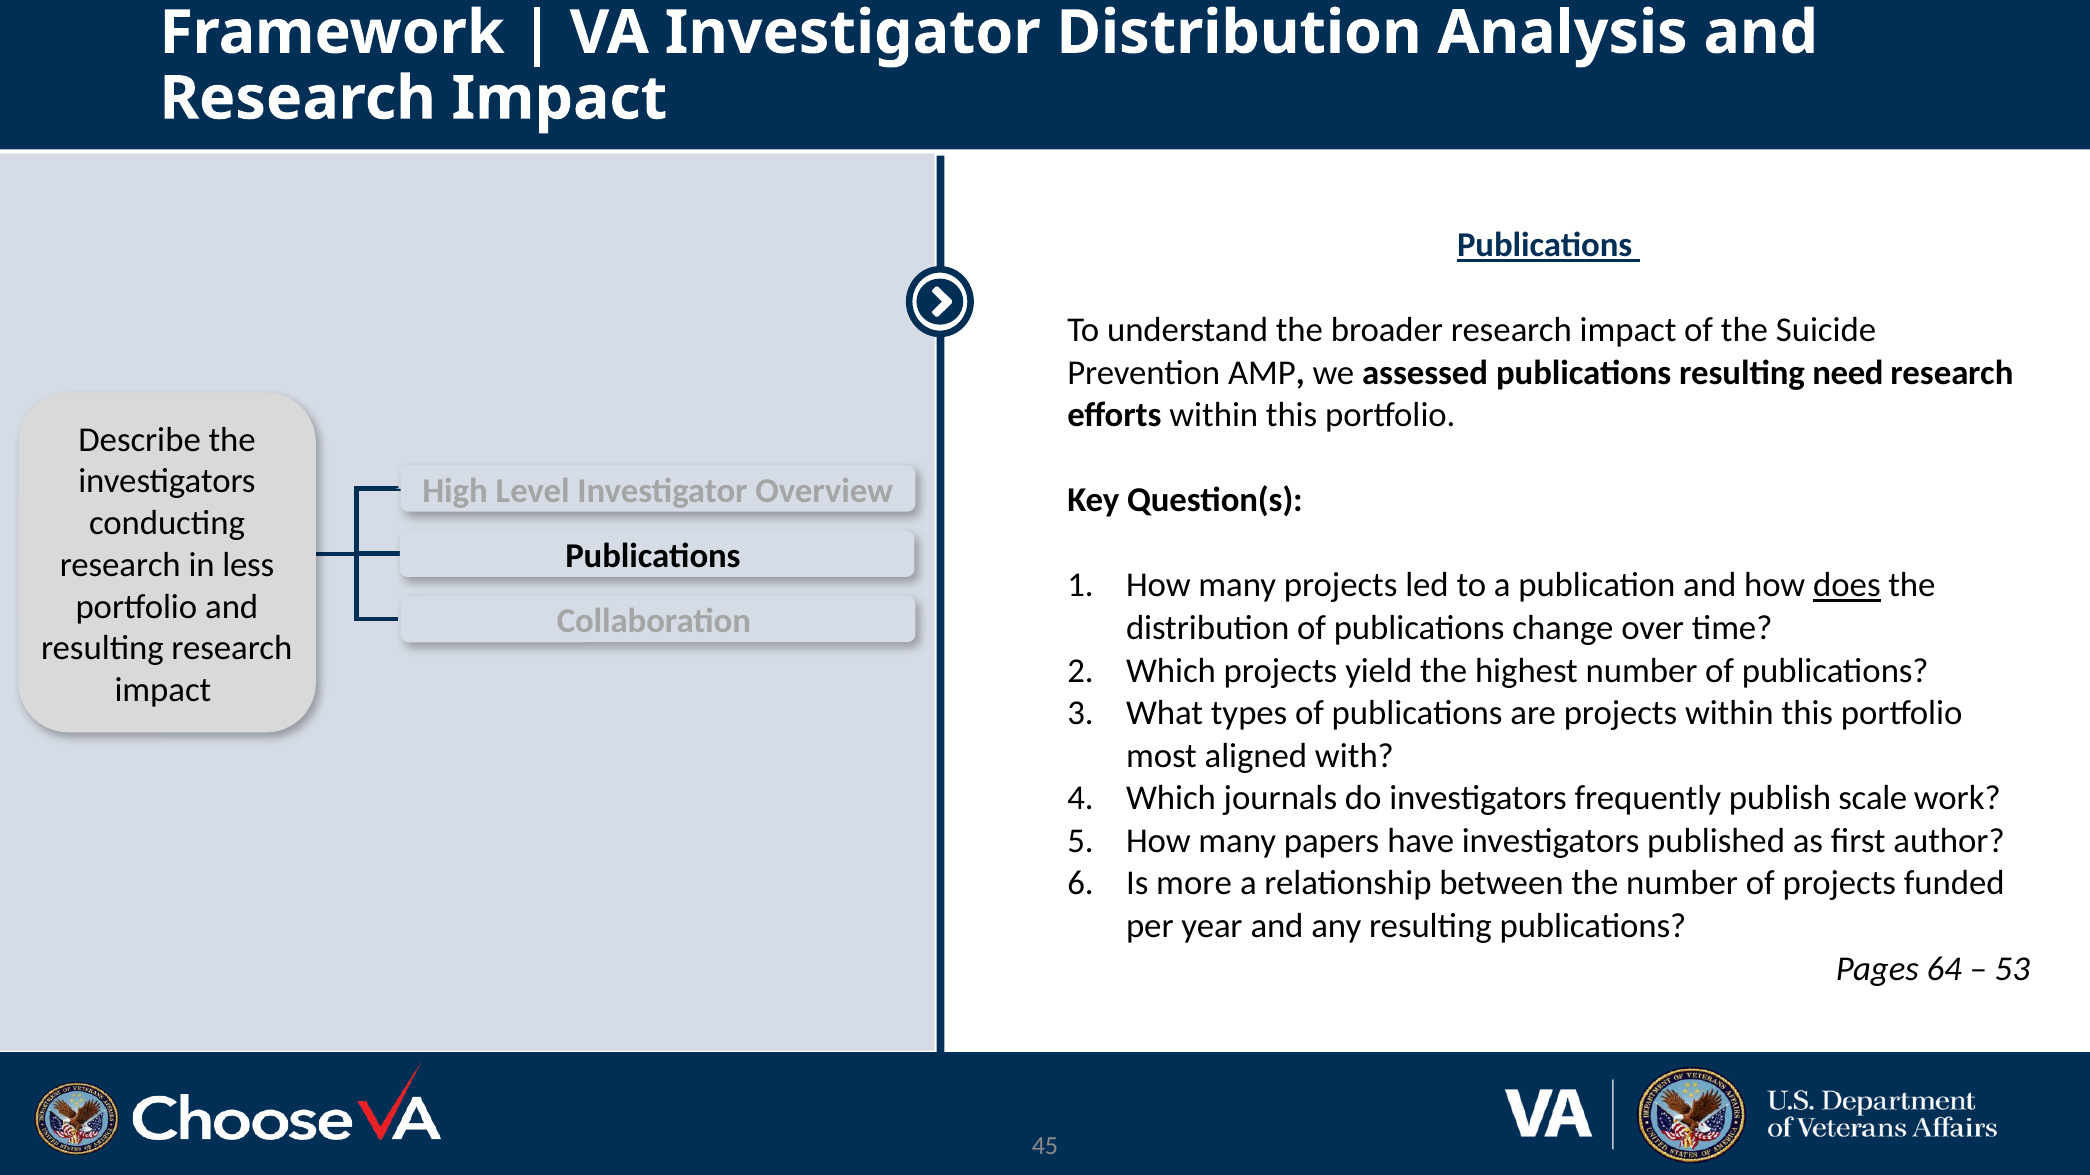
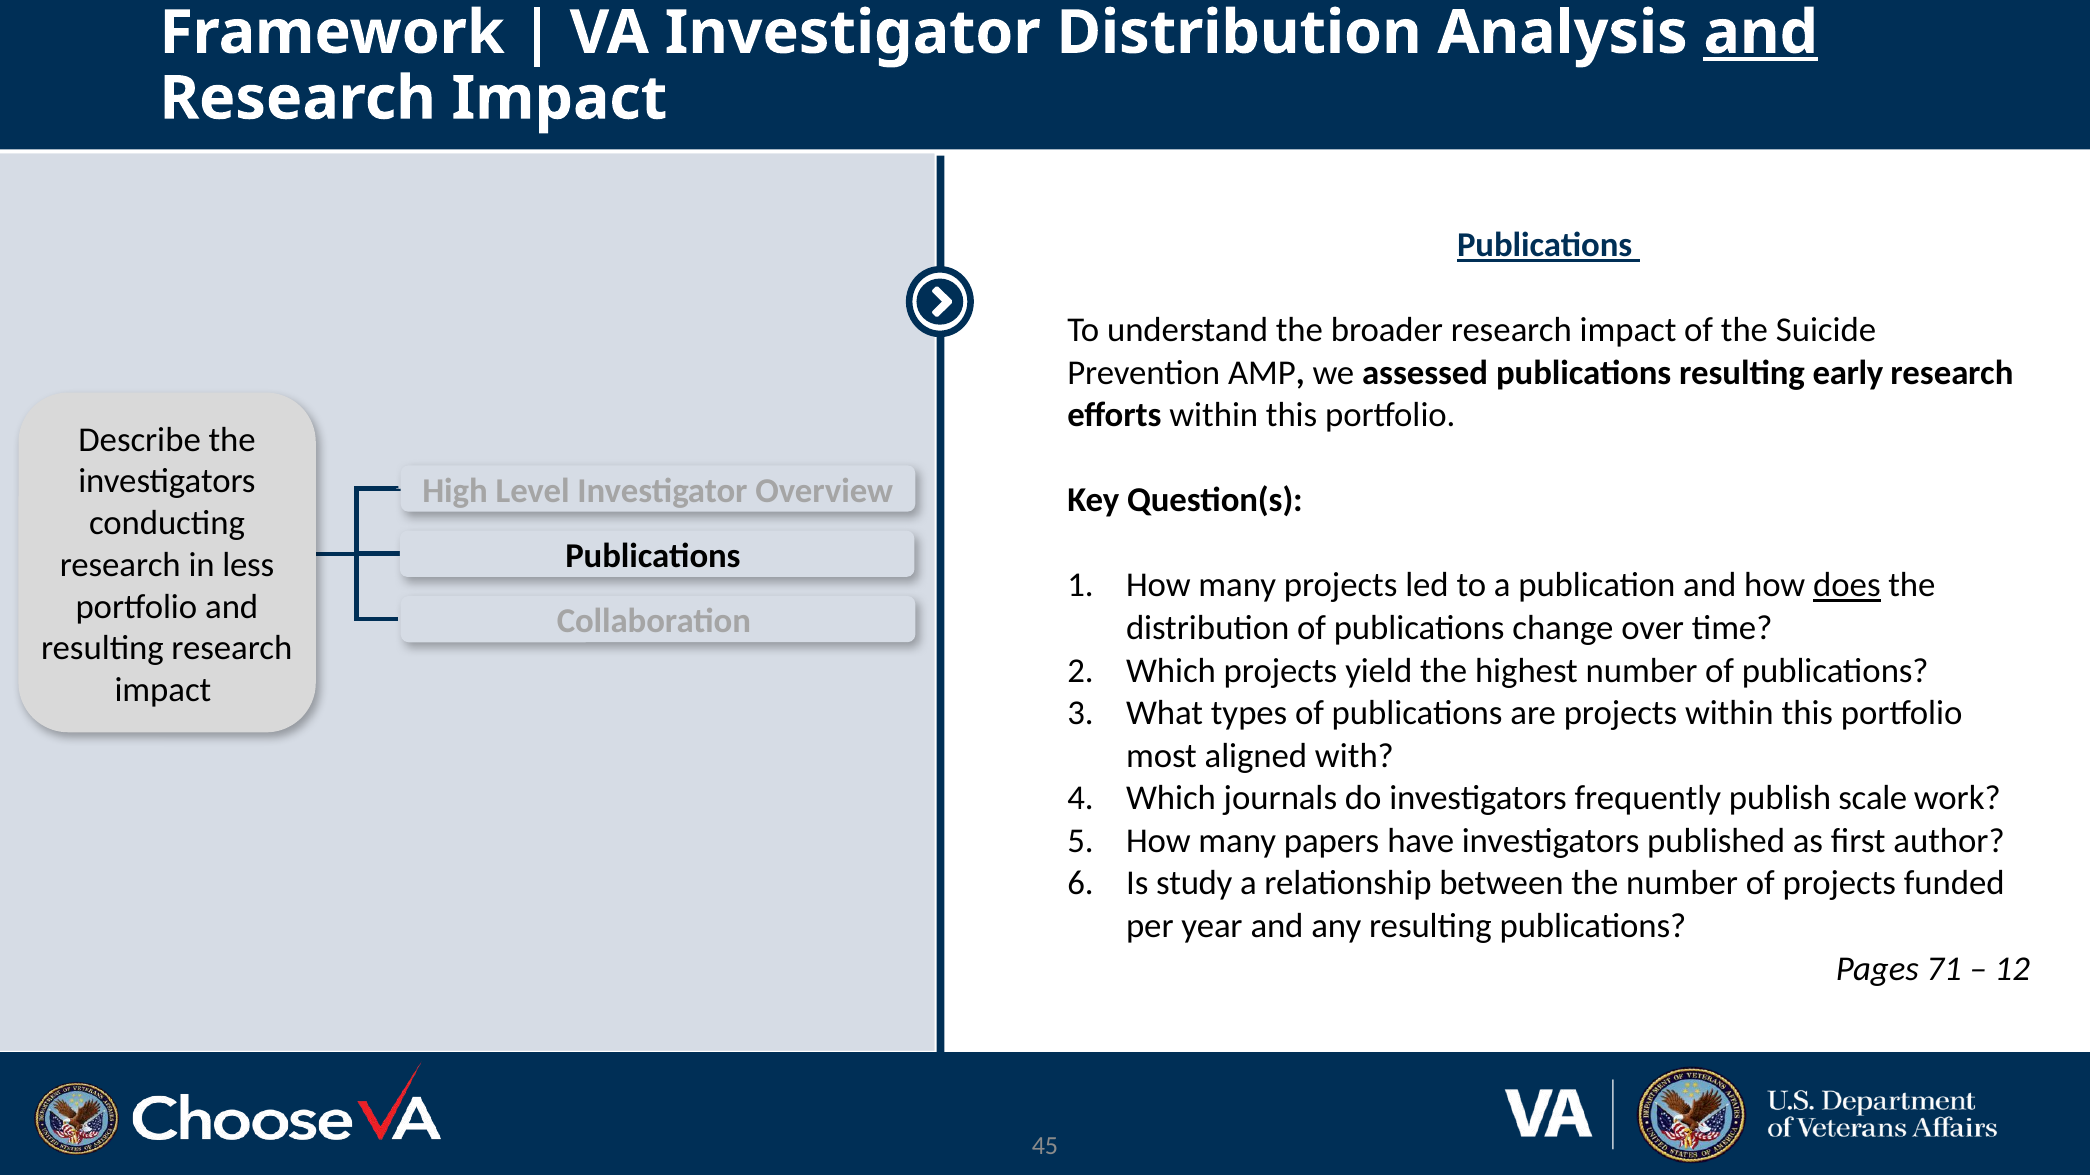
and at (1761, 33) underline: none -> present
need: need -> early
more: more -> study
64: 64 -> 71
53: 53 -> 12
